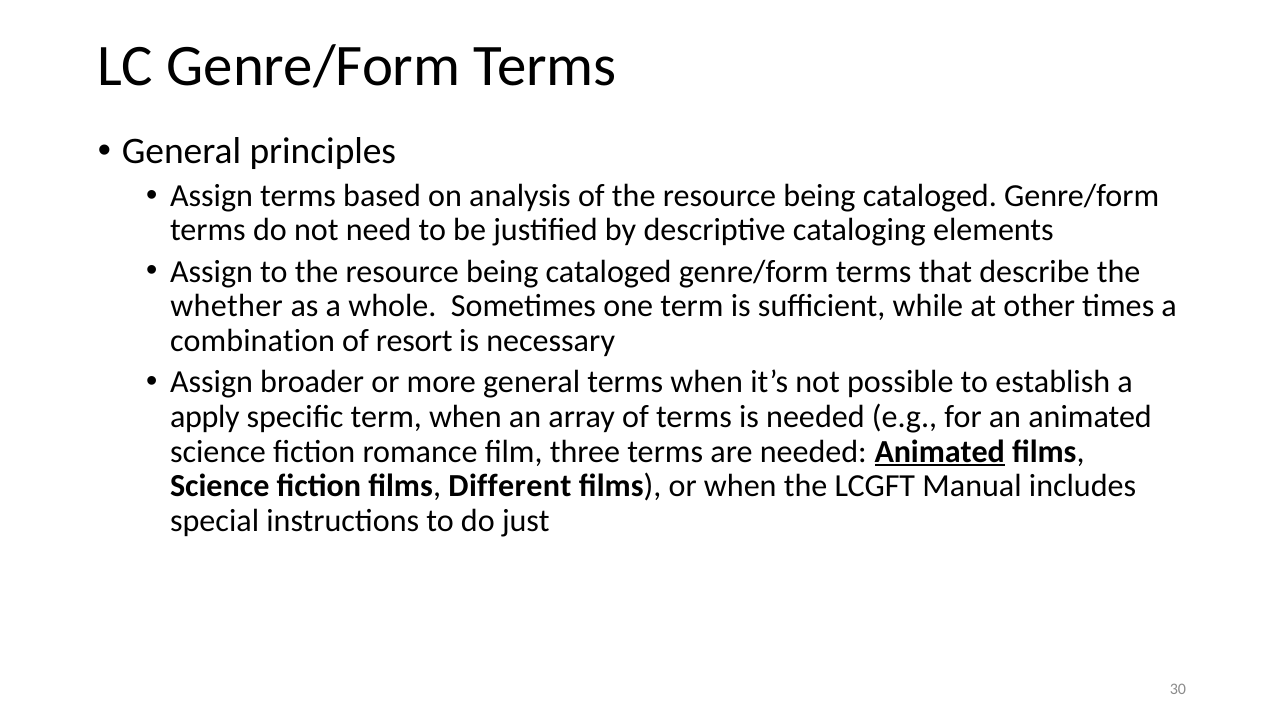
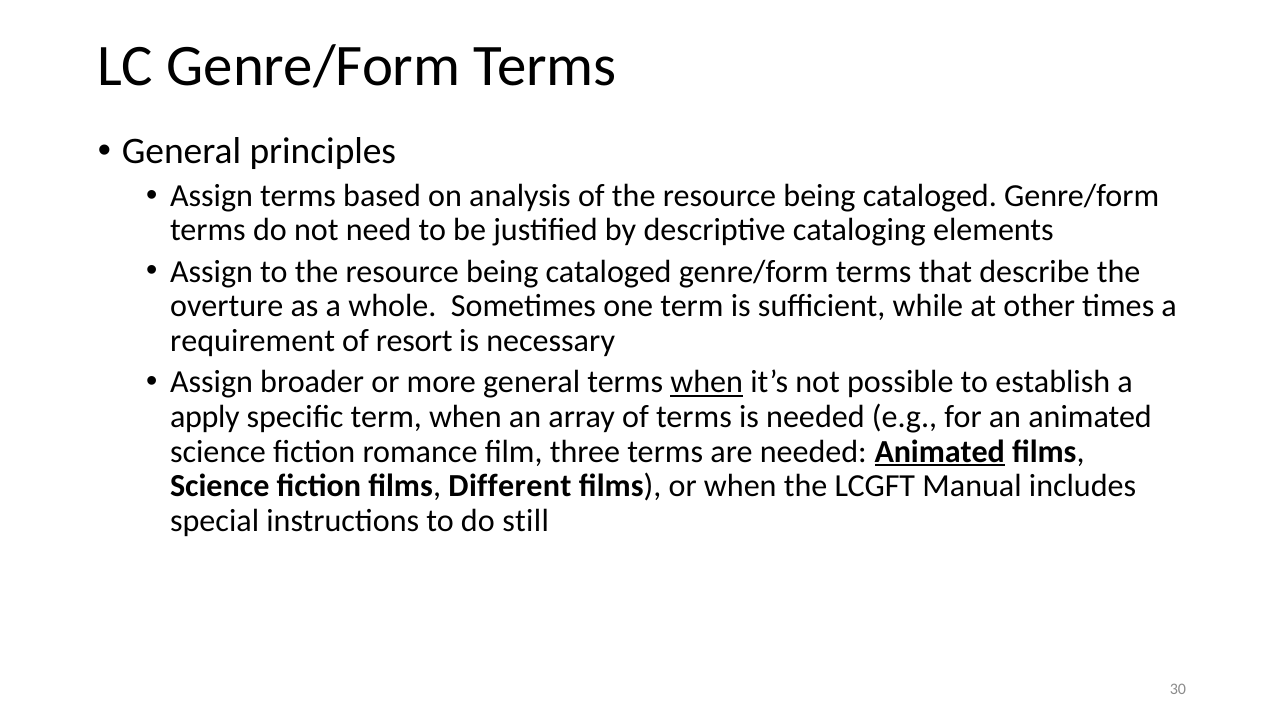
whether: whether -> overture
combination: combination -> requirement
when at (707, 382) underline: none -> present
just: just -> still
